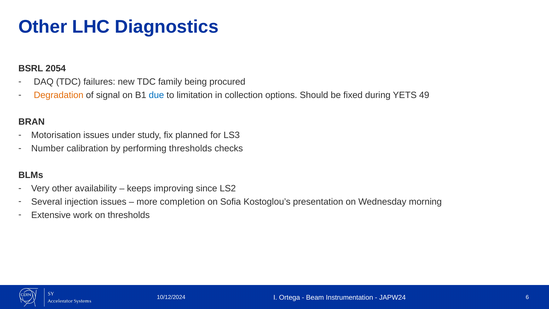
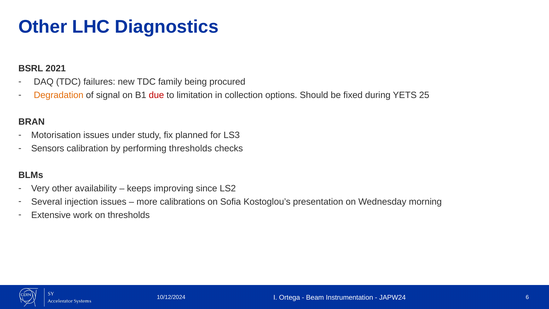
2054: 2054 -> 2021
due colour: blue -> red
49: 49 -> 25
Number: Number -> Sensors
completion: completion -> calibrations
